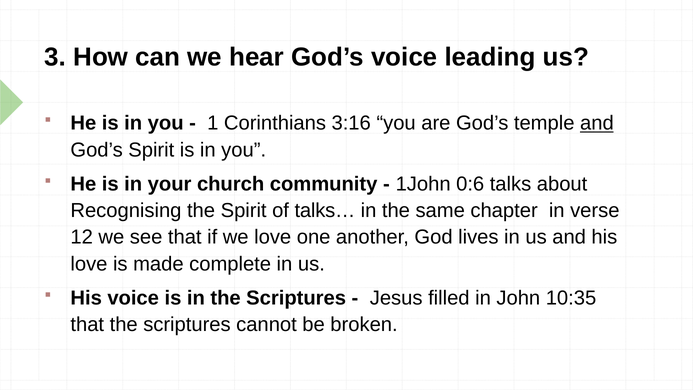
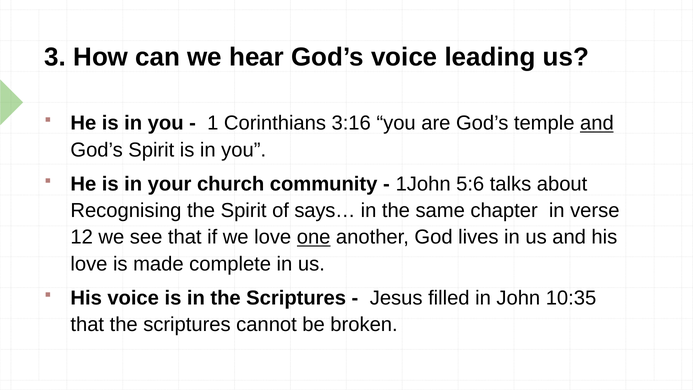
0:6: 0:6 -> 5:6
talks…: talks… -> says…
one underline: none -> present
